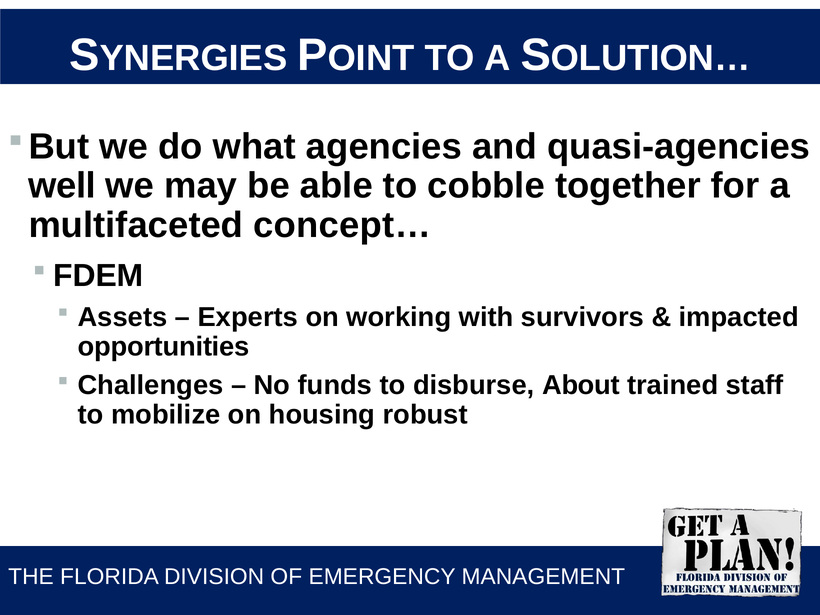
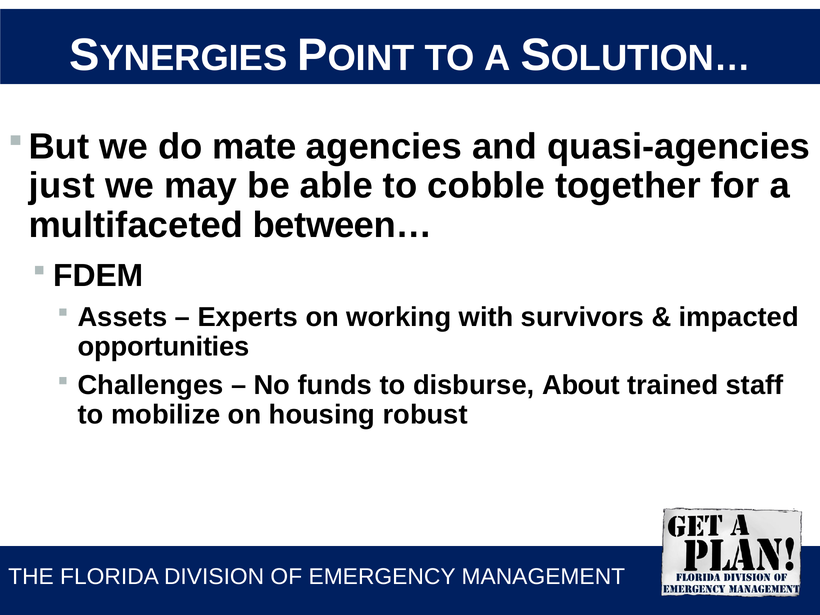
what: what -> mate
well: well -> just
concept…: concept… -> between…
